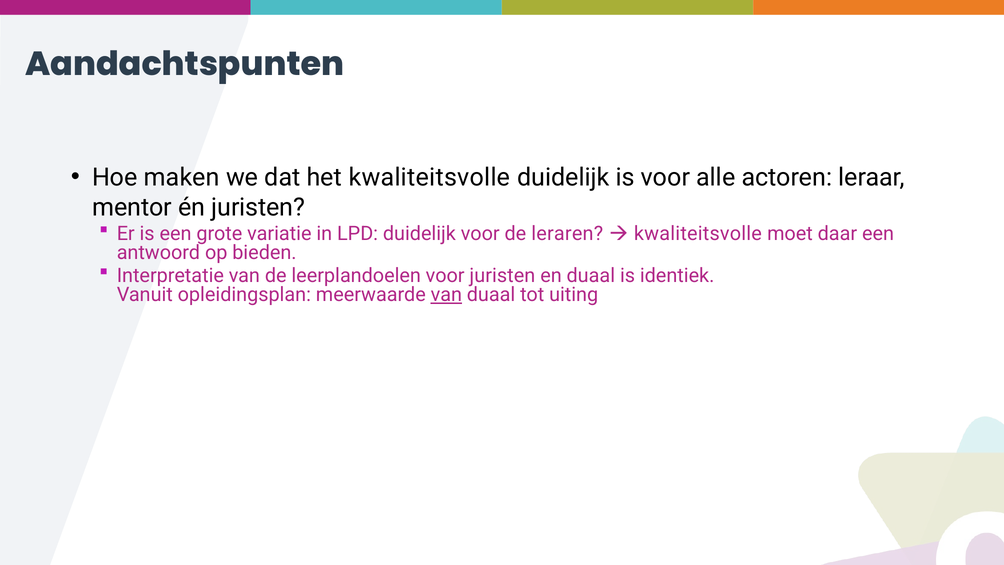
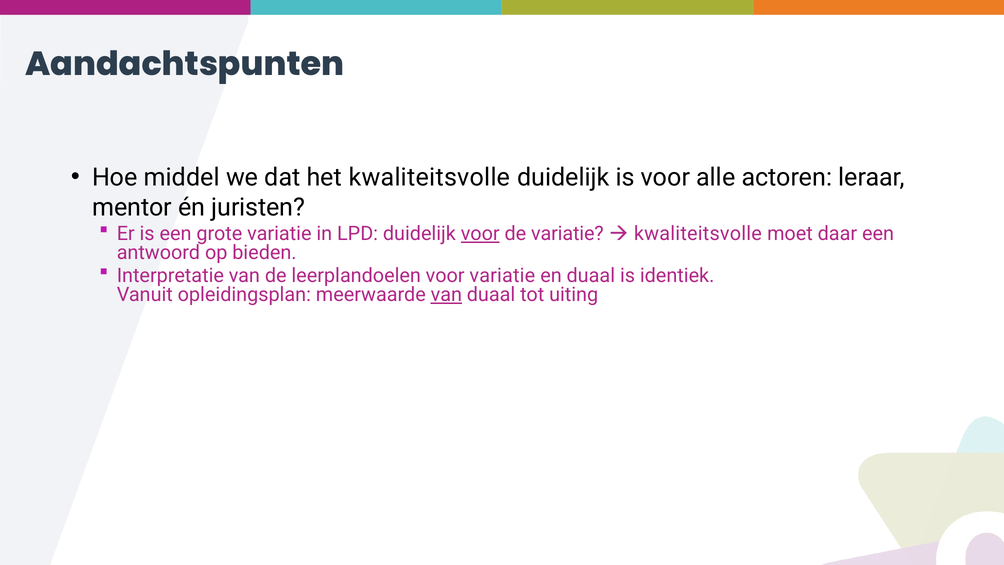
maken: maken -> middel
voor at (480, 234) underline: none -> present
de leraren: leraren -> variatie
voor juristen: juristen -> variatie
